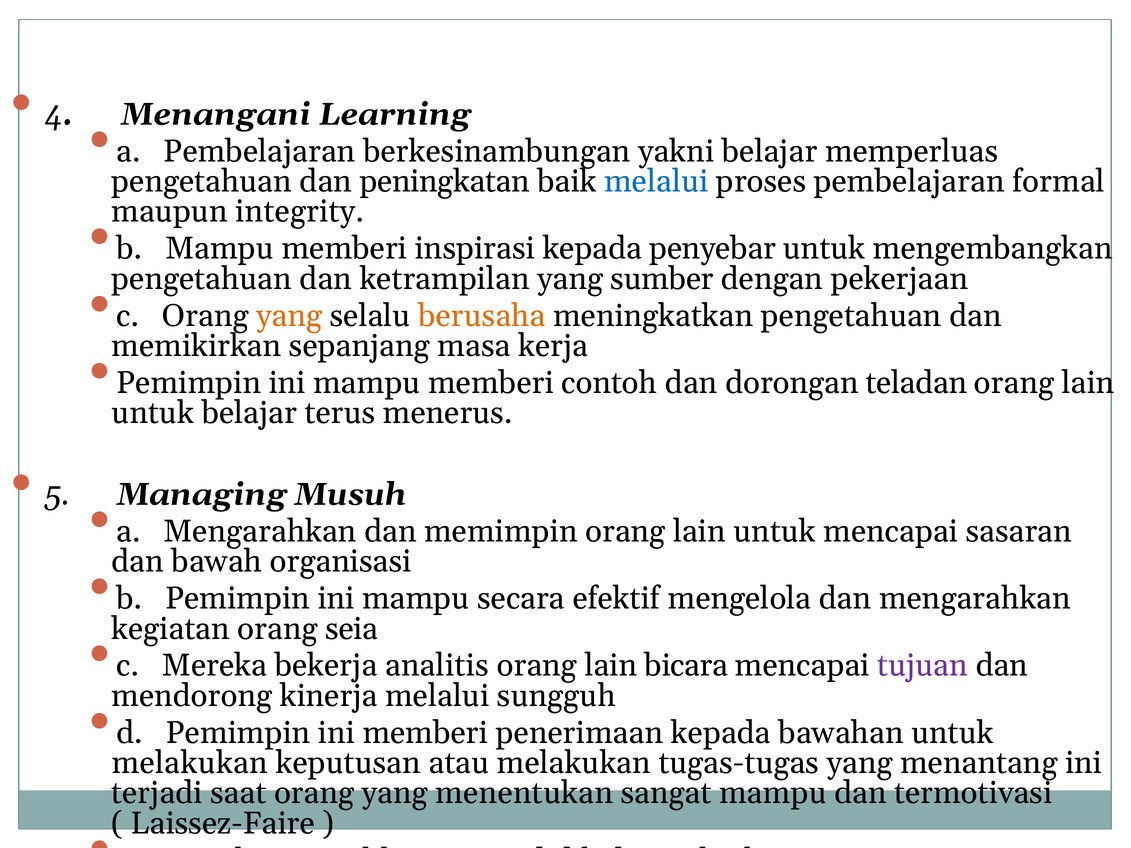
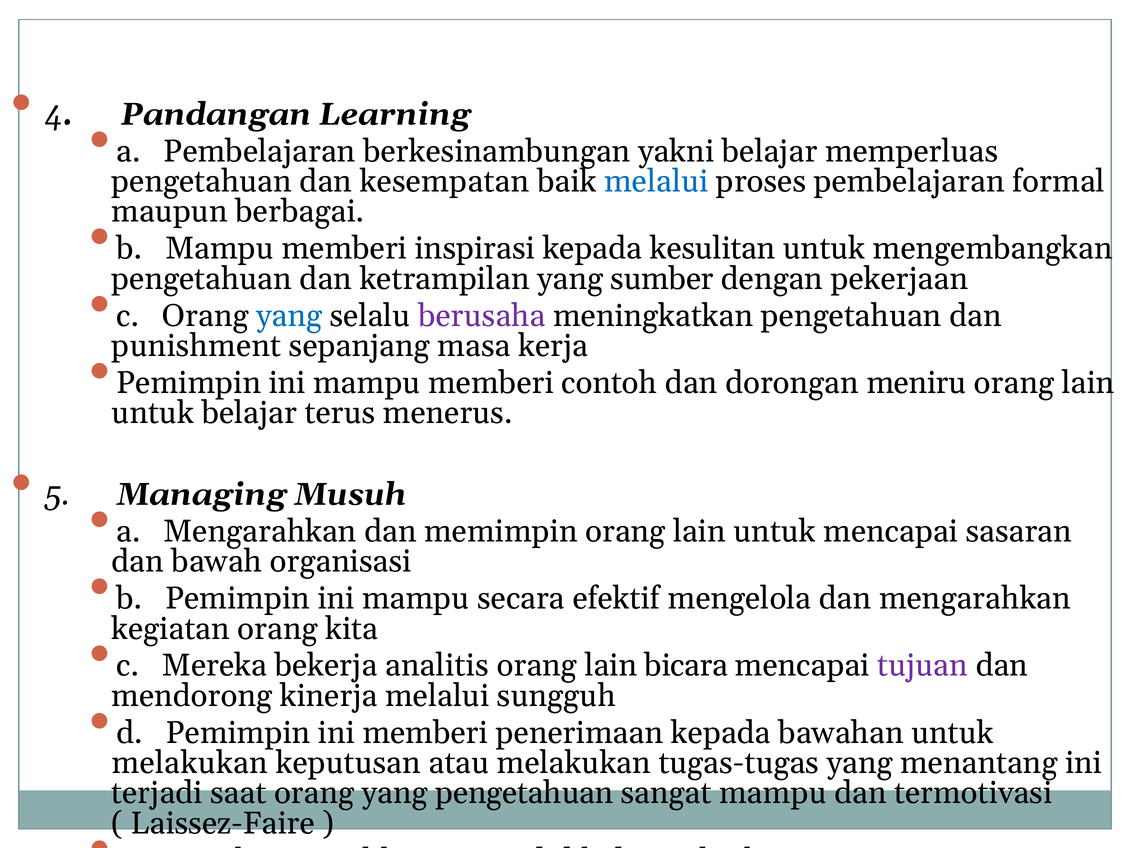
Menangani: Menangani -> Pandangan
peningkatan: peningkatan -> kesempatan
integrity: integrity -> berbagai
penyebar: penyebar -> kesulitan
yang at (289, 316) colour: orange -> blue
berusaha colour: orange -> purple
memikirkan: memikirkan -> punishment
teladan: teladan -> meniru
seia: seia -> kita
yang menentukan: menentukan -> pengetahuan
